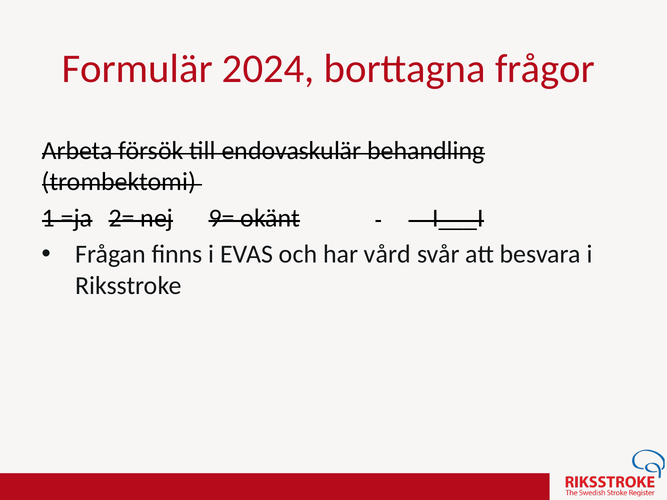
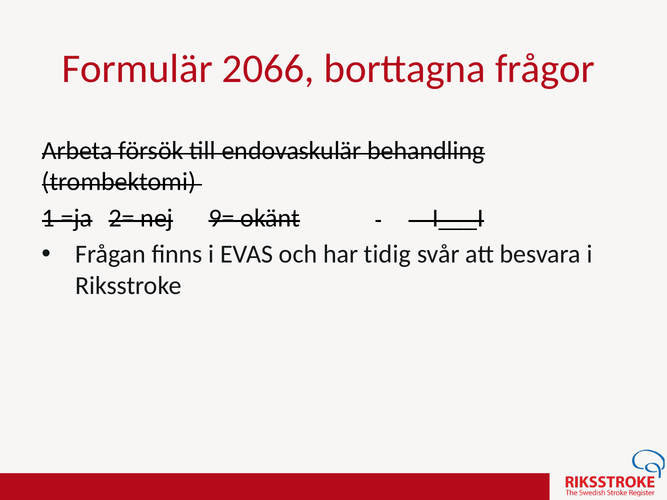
2024: 2024 -> 2066
vård: vård -> tidig
